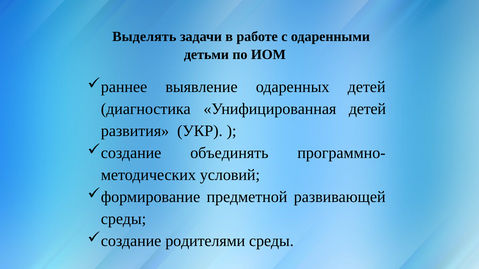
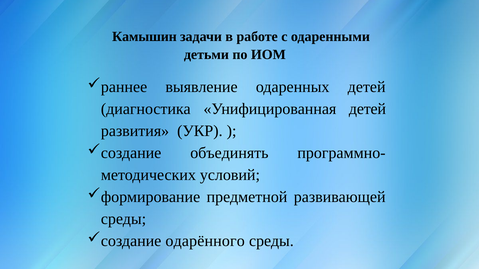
Выделять: Выделять -> Камышин
родителями: родителями -> одарённого
